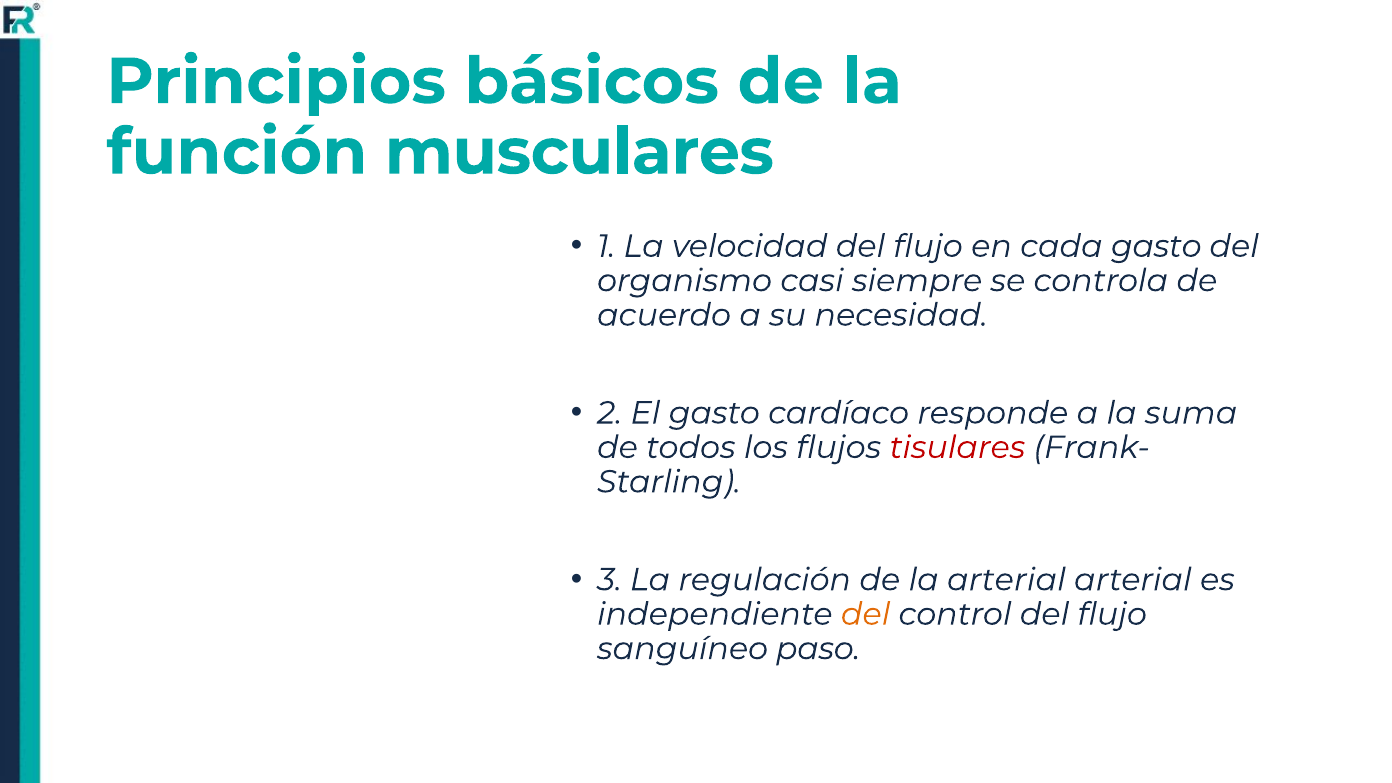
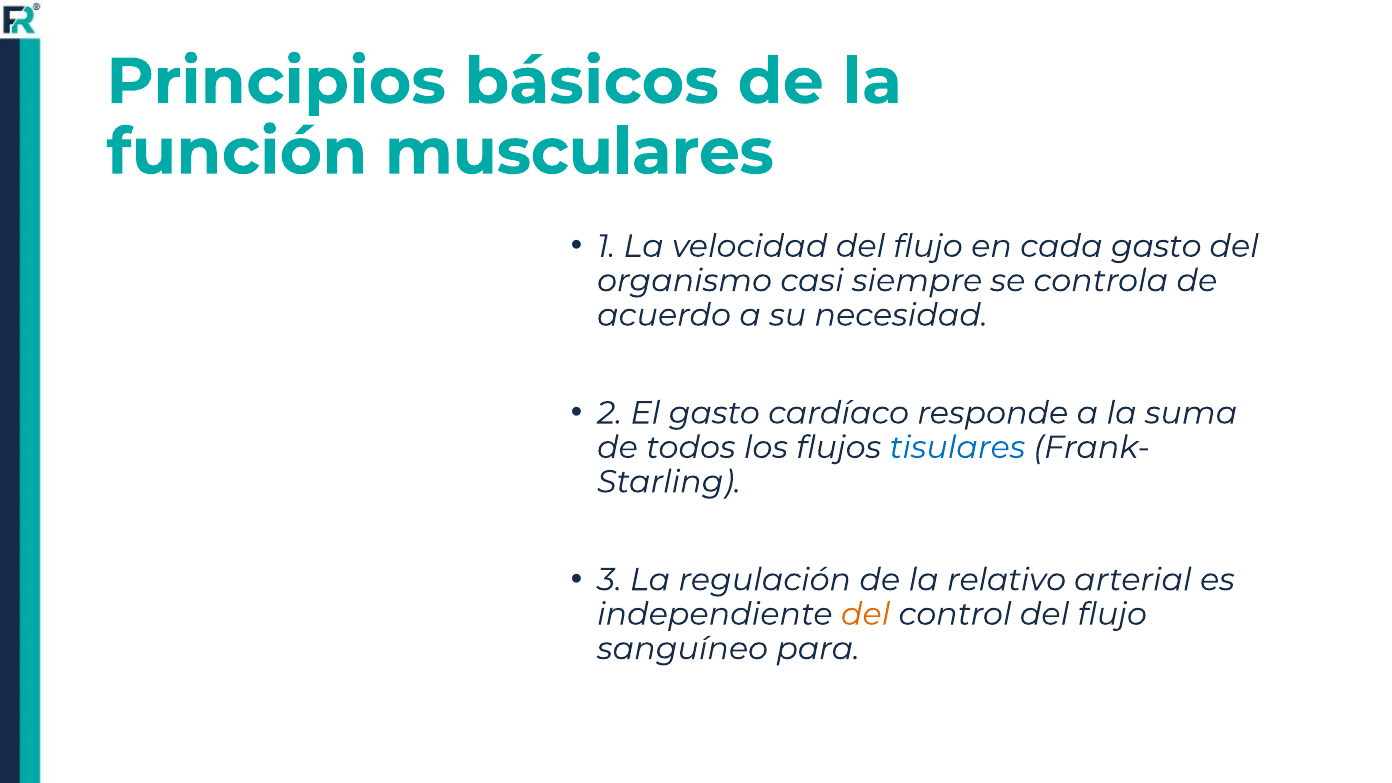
tisulares colour: red -> blue
la arterial: arterial -> relativo
paso: paso -> para
